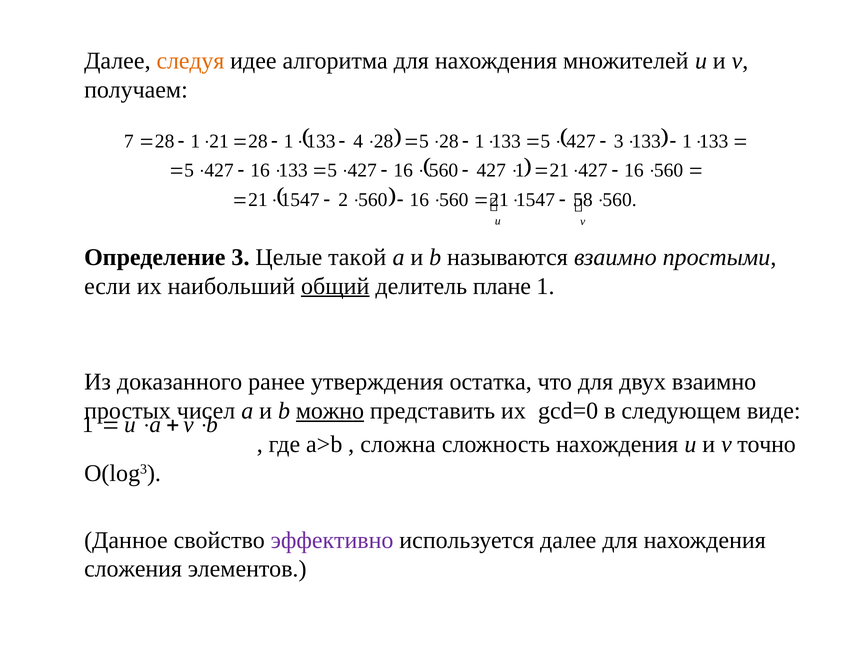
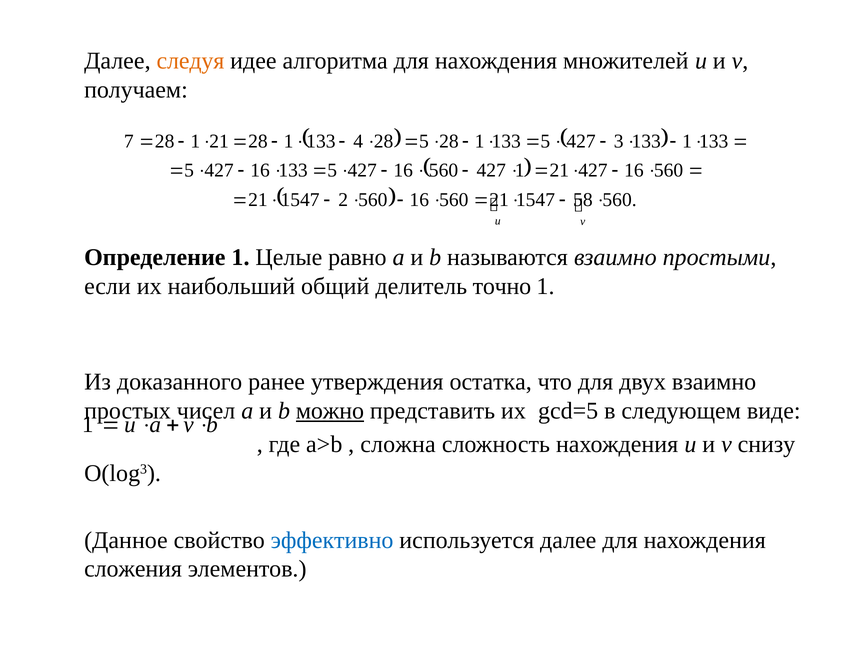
Определение 3: 3 -> 1
такой: такой -> равно
общий underline: present -> none
плане: плане -> точно
gcd=0: gcd=0 -> gcd=5
точно: точно -> снизу
эффективно colour: purple -> blue
